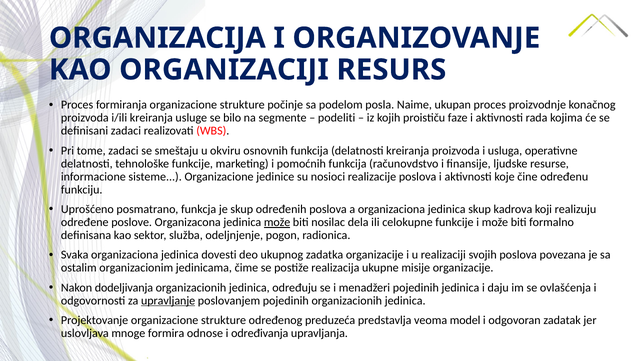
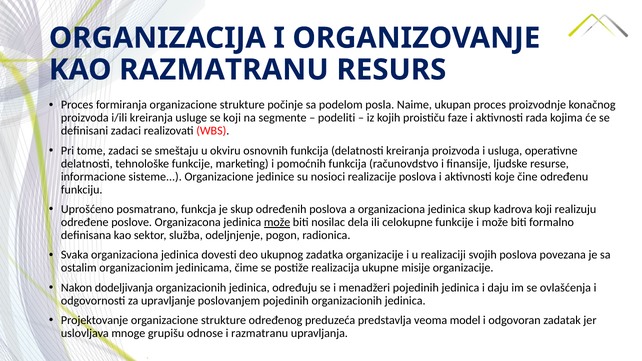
KAO ORGANIZACIJI: ORGANIZACIJI -> RAZMATRANU
se bilo: bilo -> koji
upravljanje underline: present -> none
formira: formira -> grupišu
i određivanja: određivanja -> razmatranu
